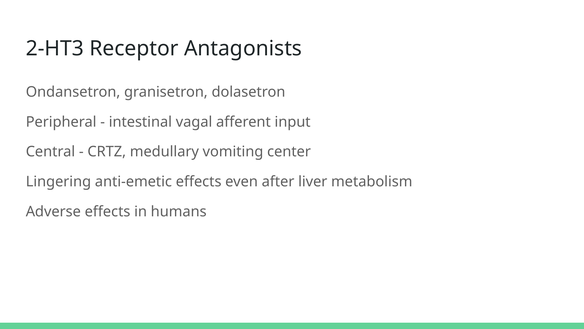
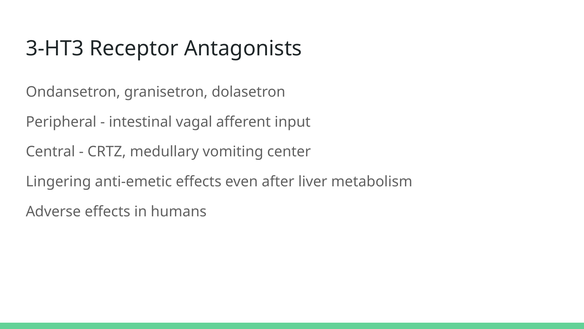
2-HT3: 2-HT3 -> 3-HT3
